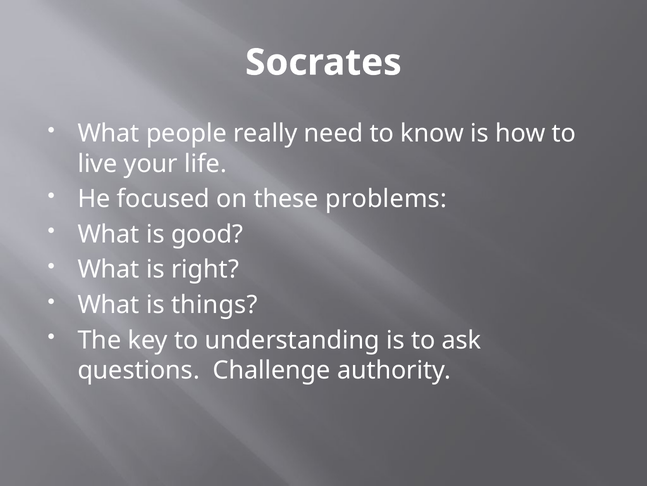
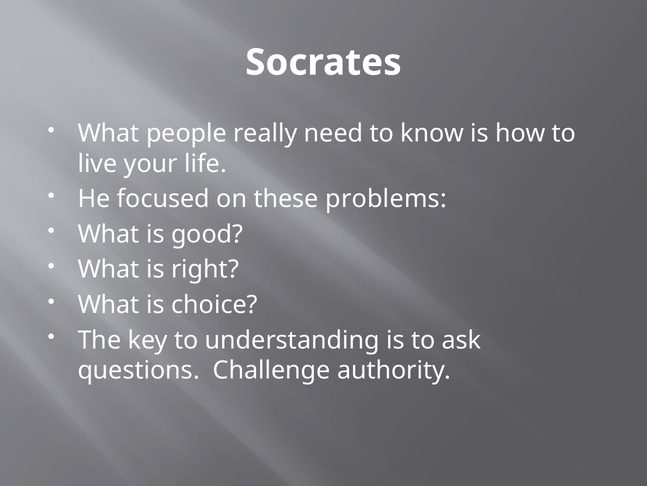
things: things -> choice
